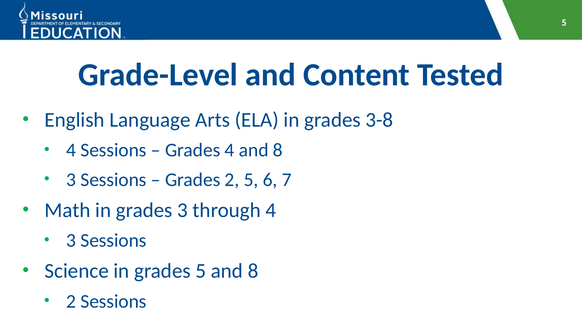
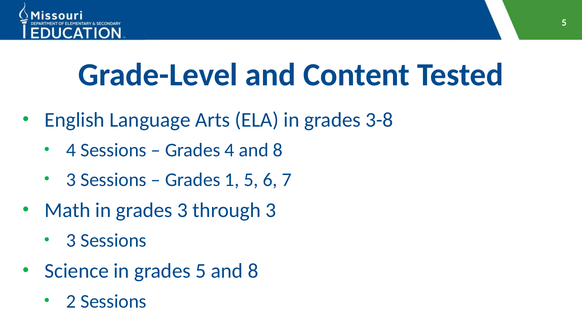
Grades 2: 2 -> 1
through 4: 4 -> 3
